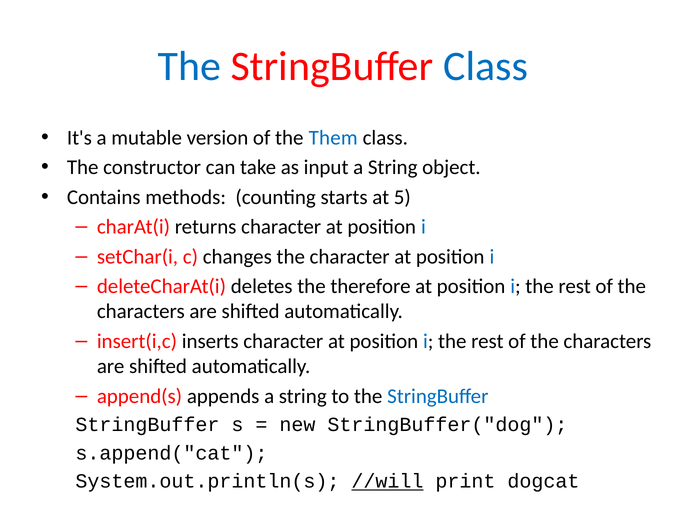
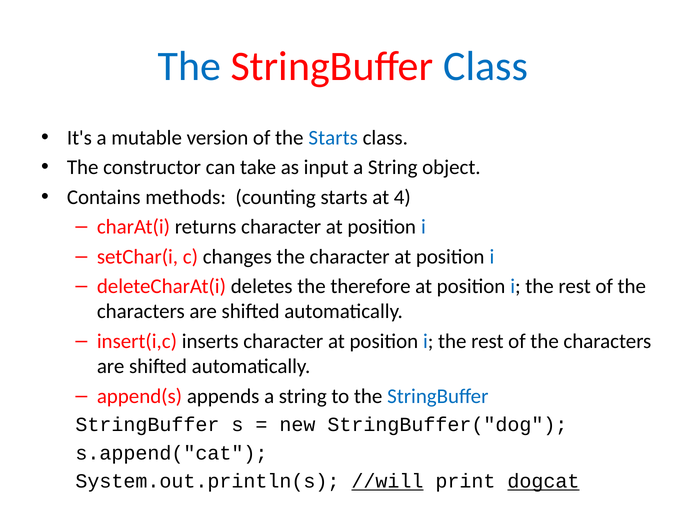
the Them: Them -> Starts
5: 5 -> 4
dogcat underline: none -> present
